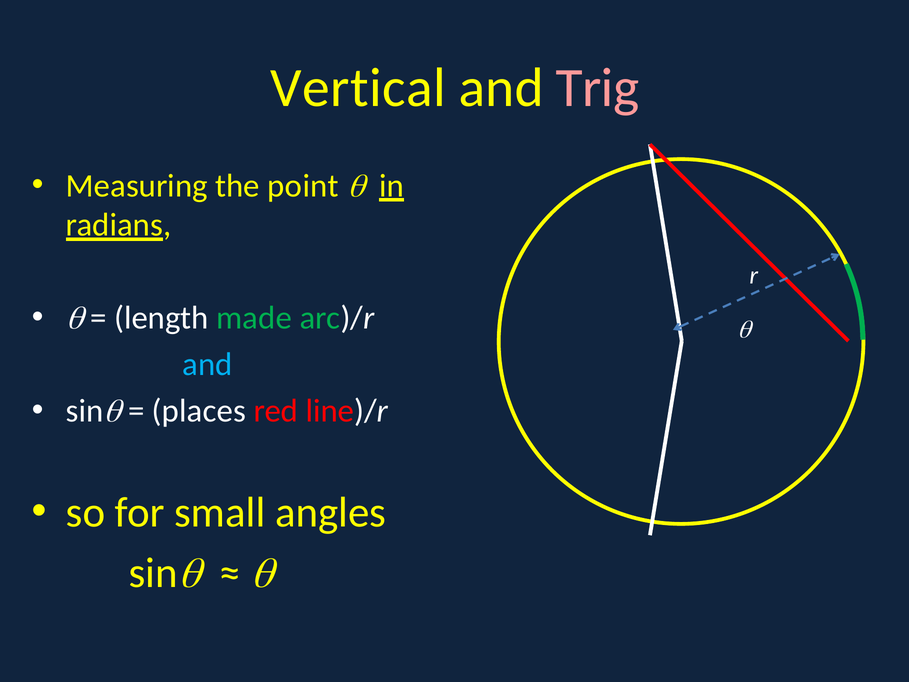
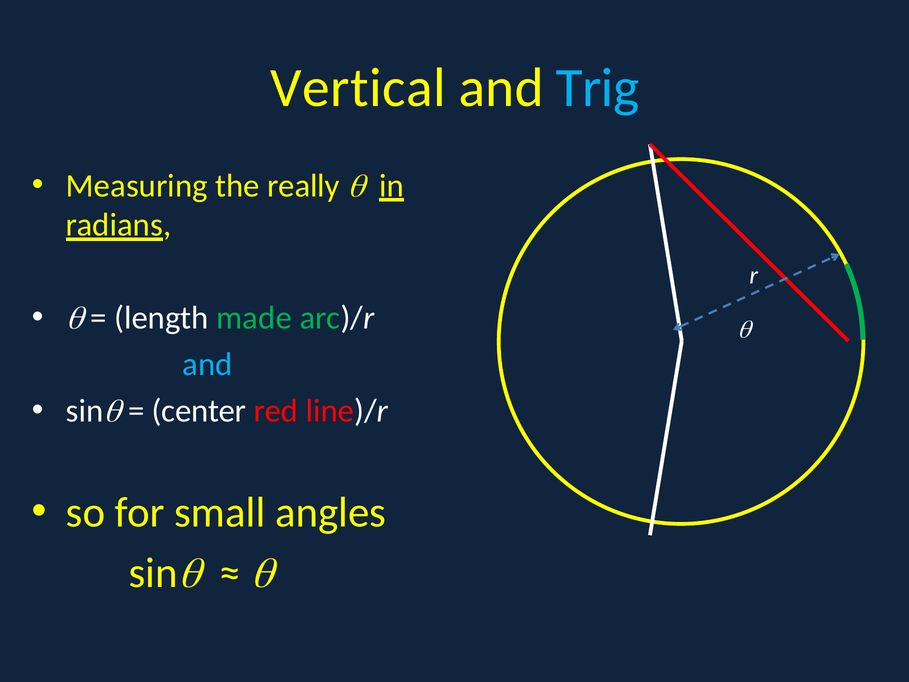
Trig colour: pink -> light blue
point: point -> really
places: places -> center
